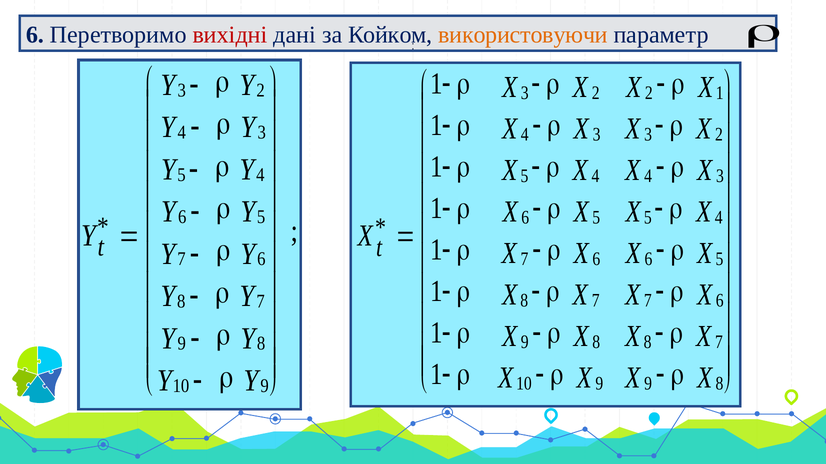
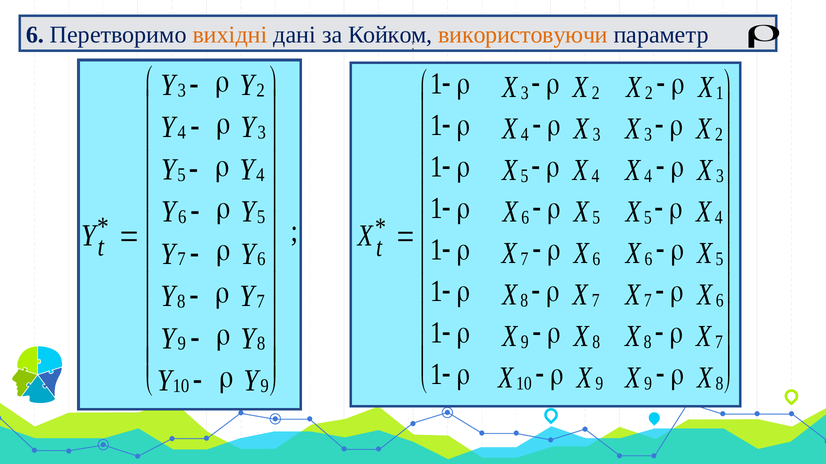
вихідні colour: red -> orange
